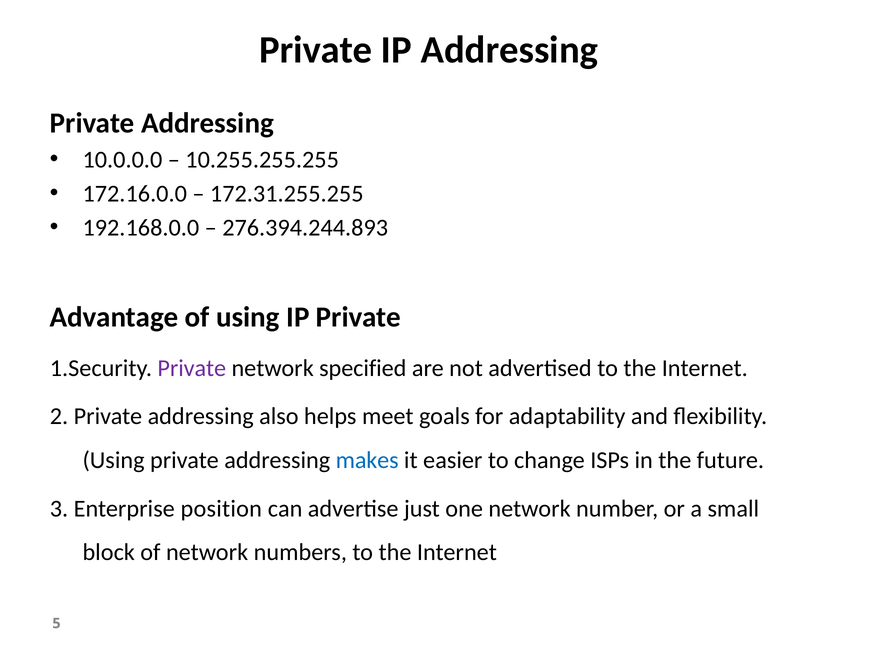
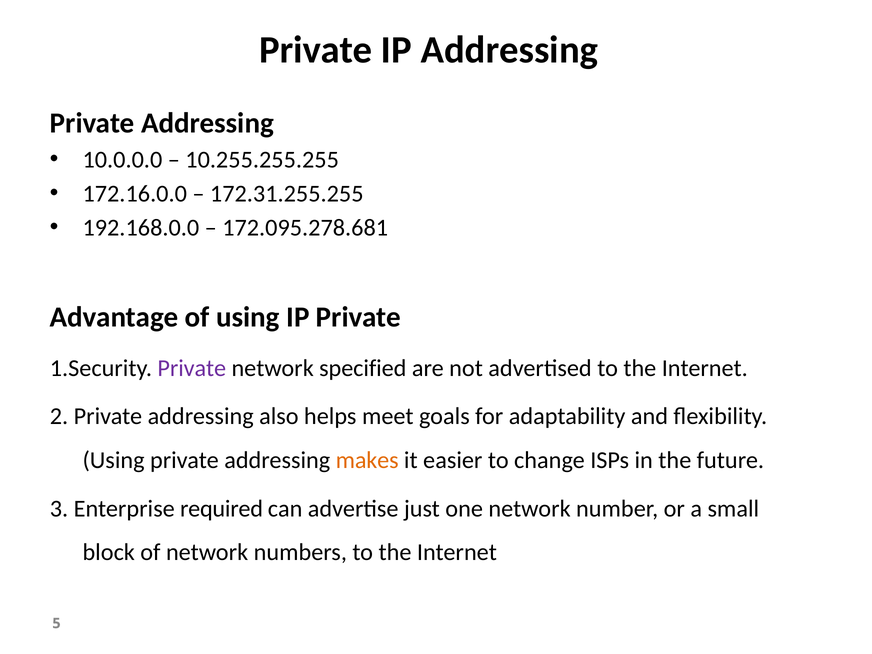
276.394.244.893: 276.394.244.893 -> 172.095.278.681
makes colour: blue -> orange
position: position -> required
